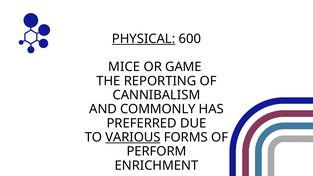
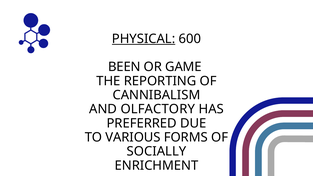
MICE: MICE -> BEEN
COMMONLY: COMMONLY -> OLFACTORY
VARIOUS underline: present -> none
PERFORM: PERFORM -> SOCIALLY
